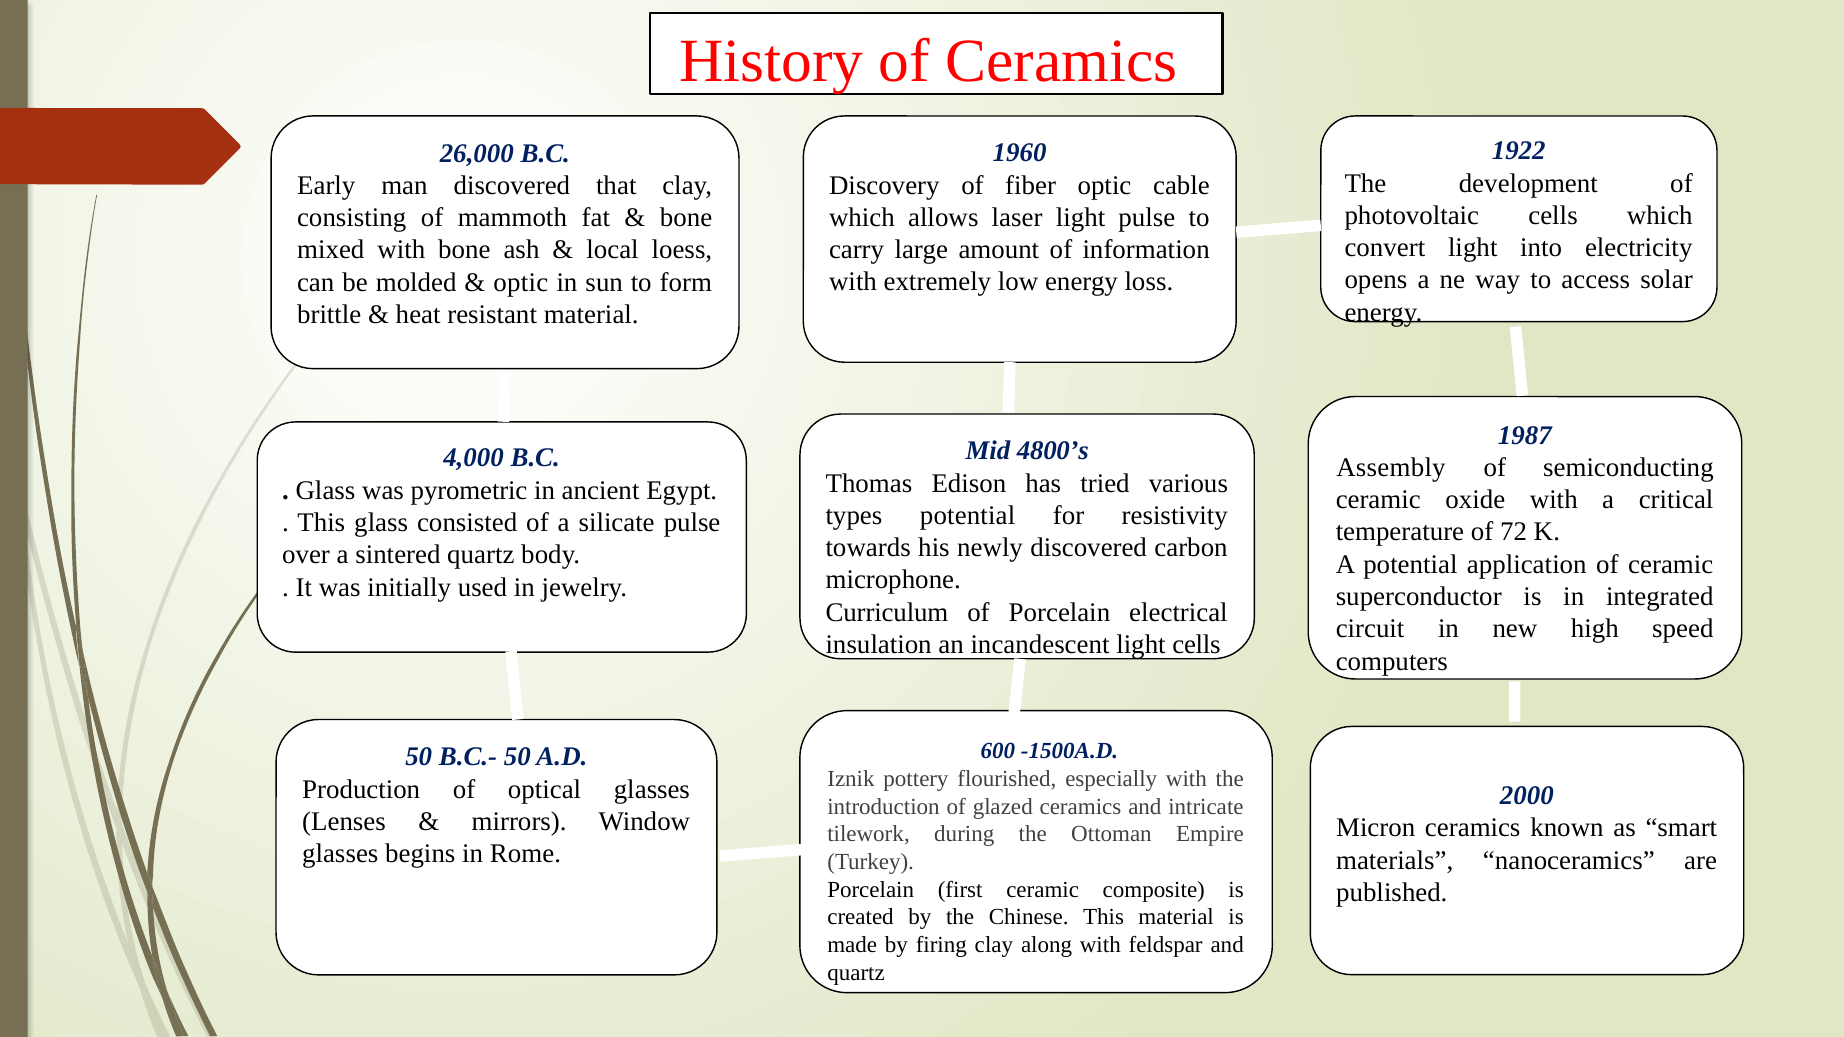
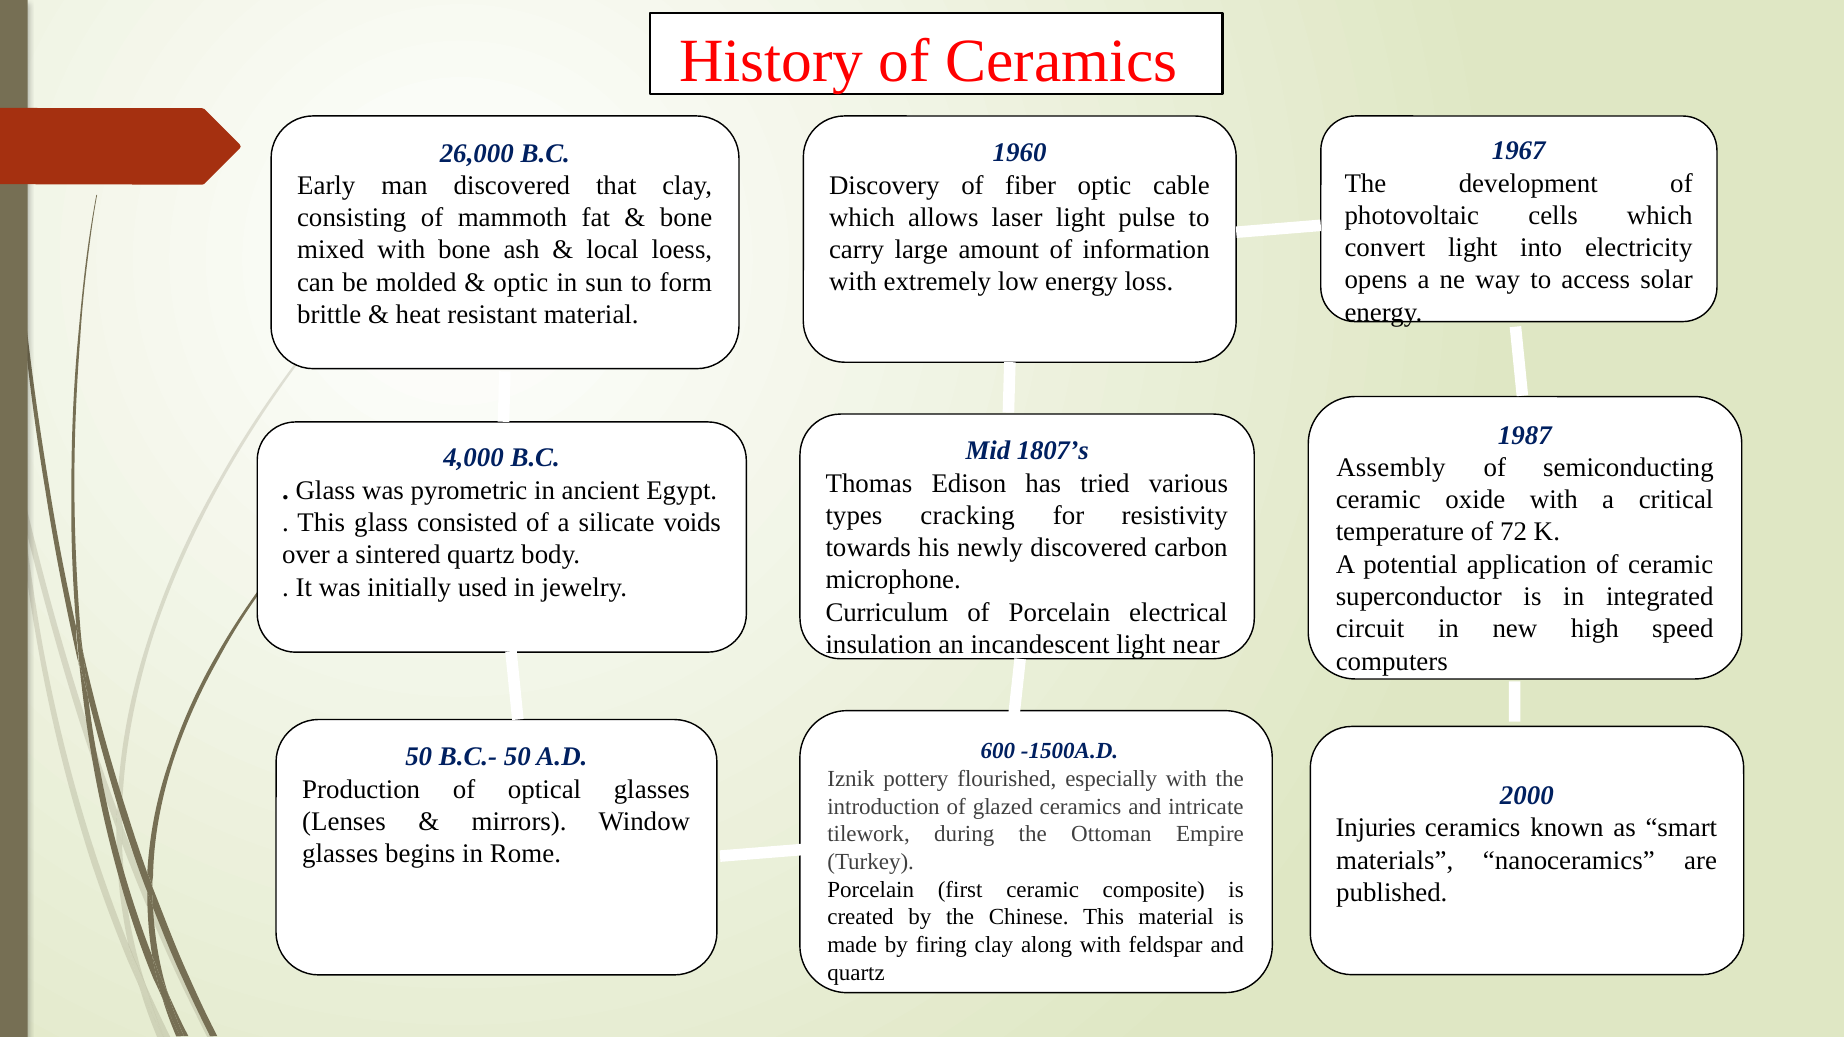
1922: 1922 -> 1967
4800’s: 4800’s -> 1807’s
types potential: potential -> cracking
silicate pulse: pulse -> voids
light cells: cells -> near
Micron: Micron -> Injuries
